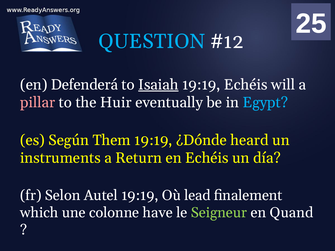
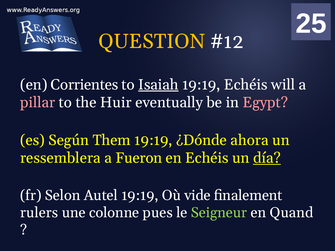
QUESTION colour: light blue -> yellow
Defenderá: Defenderá -> Corrientes
Egypt colour: light blue -> pink
heard: heard -> ahora
instruments: instruments -> ressemblera
Return: Return -> Fueron
día underline: none -> present
lead: lead -> vide
which: which -> rulers
have: have -> pues
